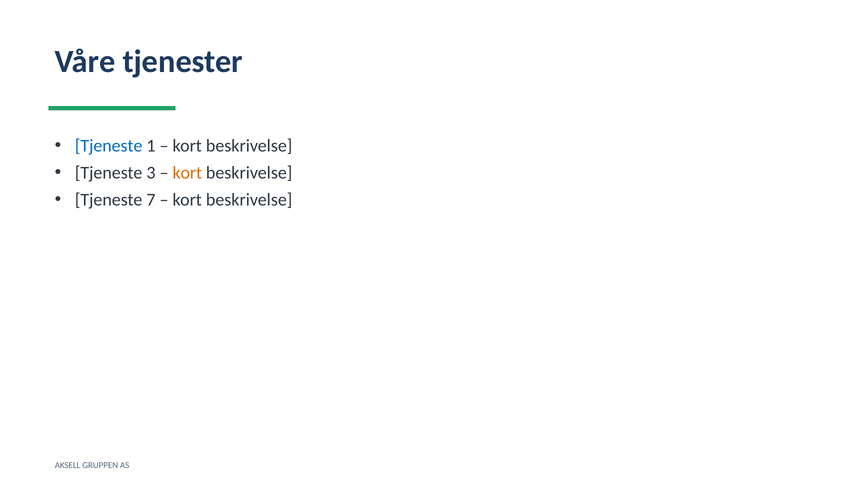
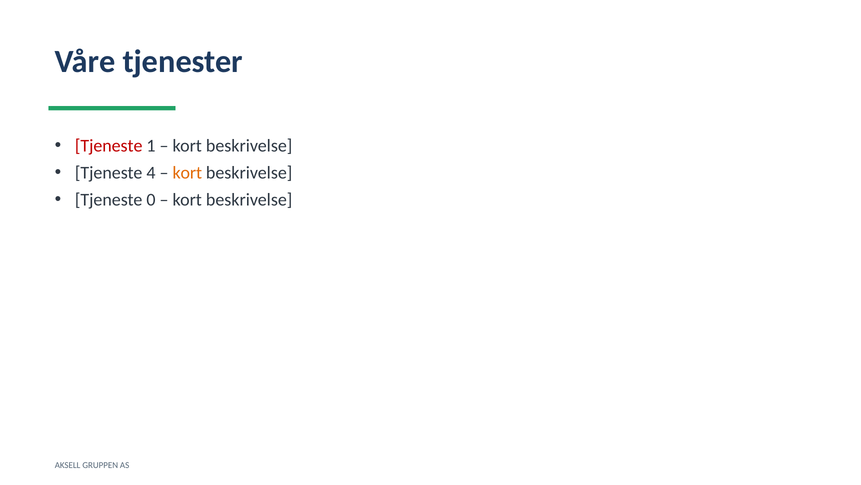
Tjeneste at (109, 146) colour: blue -> red
3: 3 -> 4
7: 7 -> 0
